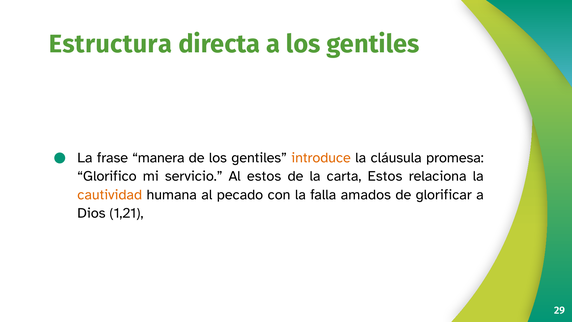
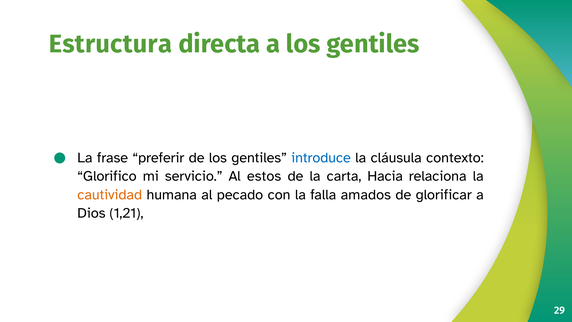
manera: manera -> preferir
introduce colour: orange -> blue
promesa: promesa -> contexto
carta Estos: Estos -> Hacia
